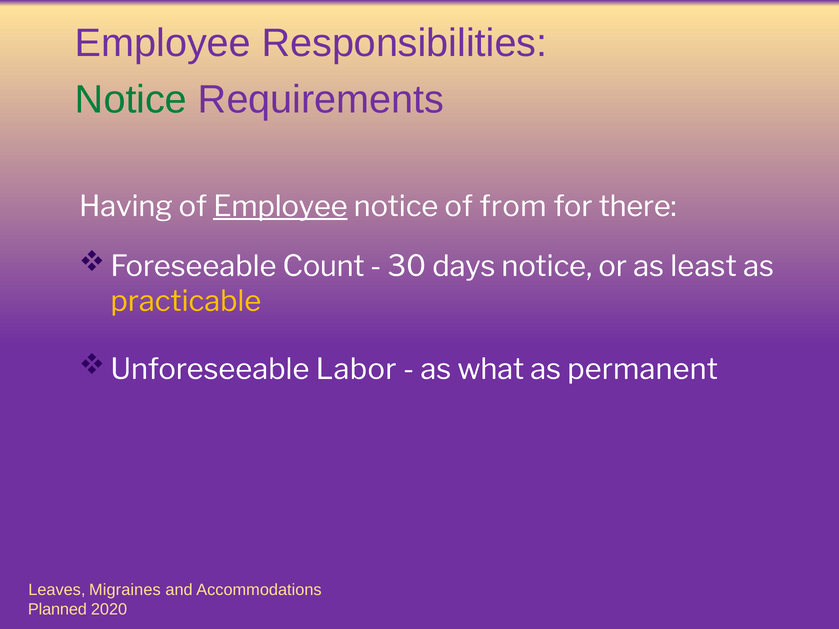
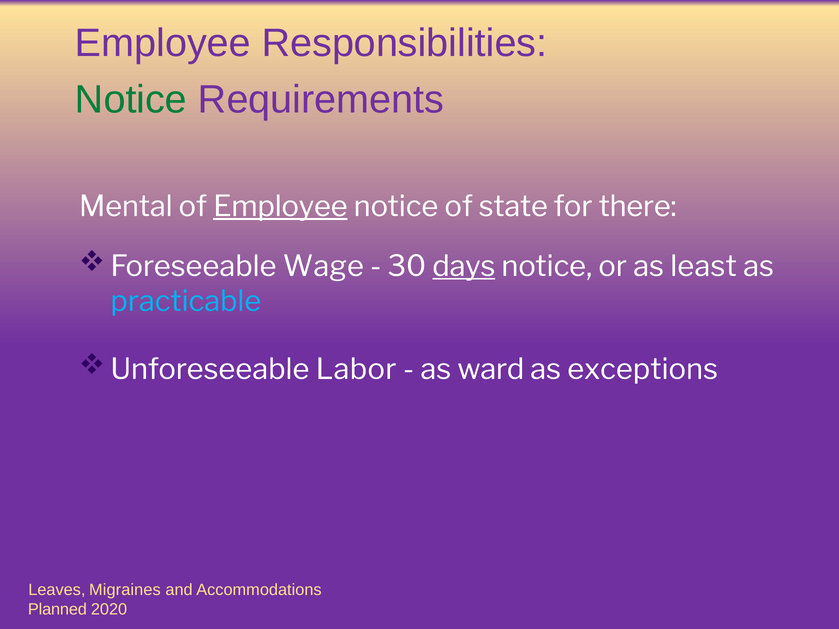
Having: Having -> Mental
from: from -> state
Count: Count -> Wage
days underline: none -> present
practicable colour: yellow -> light blue
what: what -> ward
permanent: permanent -> exceptions
